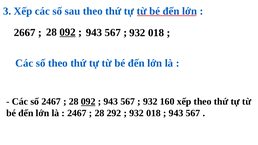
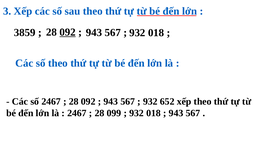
2667: 2667 -> 3859
092 at (88, 102) underline: present -> none
160: 160 -> 652
292: 292 -> 099
